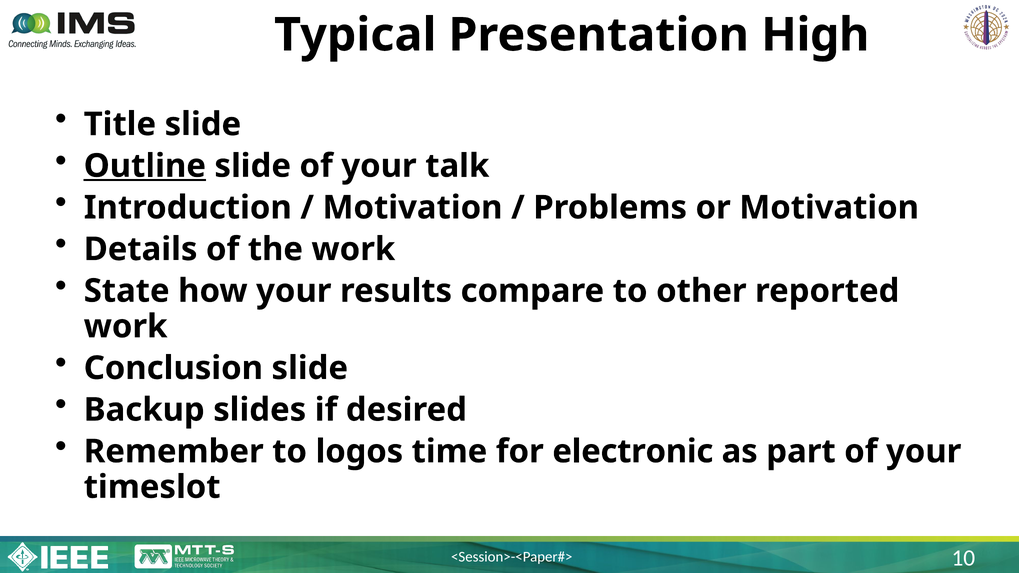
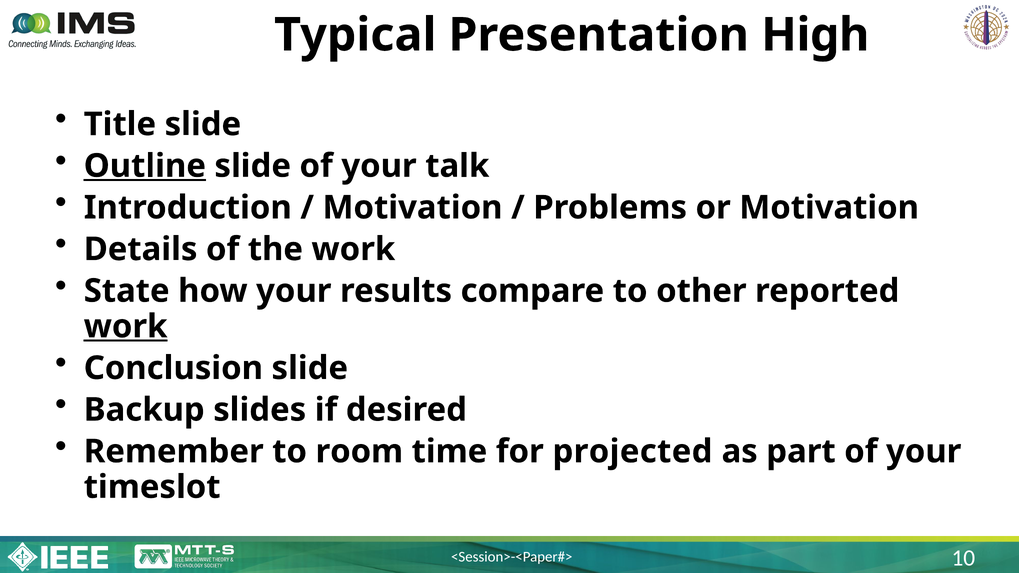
work at (126, 327) underline: none -> present
logos: logos -> room
electronic: electronic -> projected
